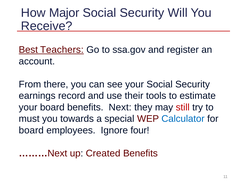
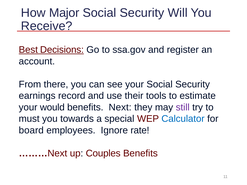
Teachers: Teachers -> Decisions
your board: board -> would
still colour: red -> purple
four: four -> rate
Created: Created -> Couples
